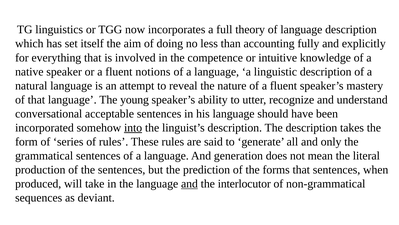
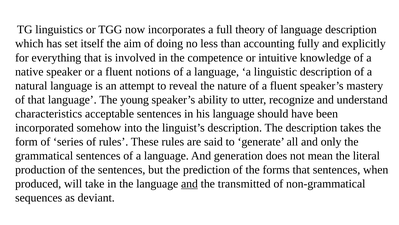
conversational: conversational -> characteristics
into underline: present -> none
interlocutor: interlocutor -> transmitted
